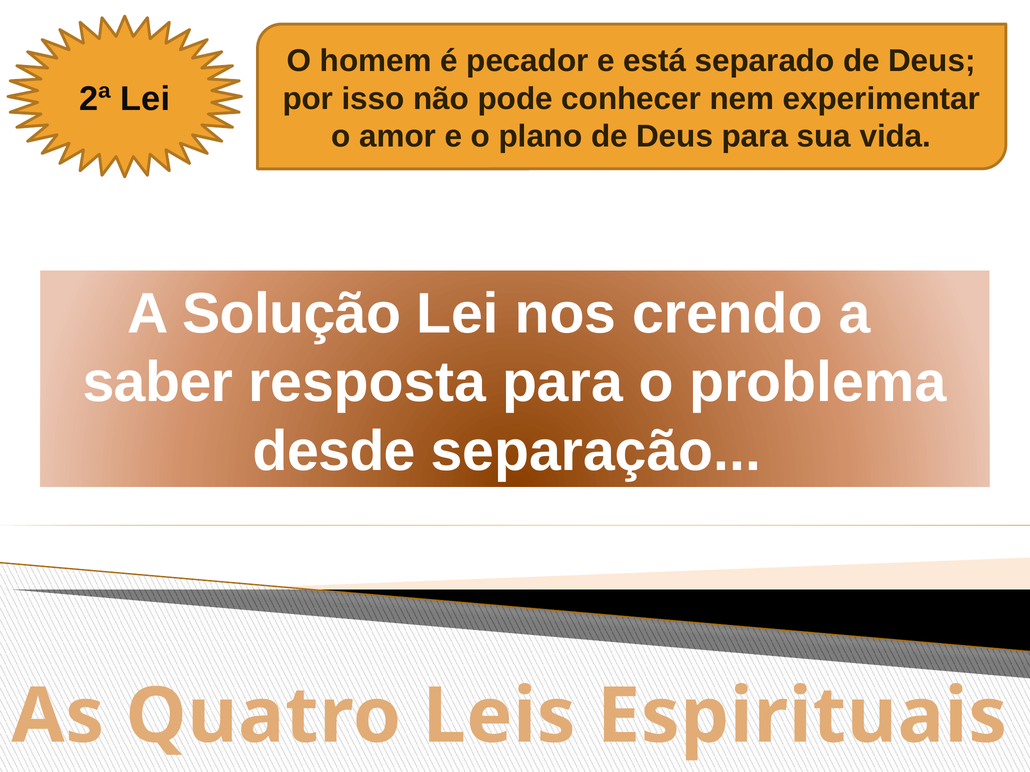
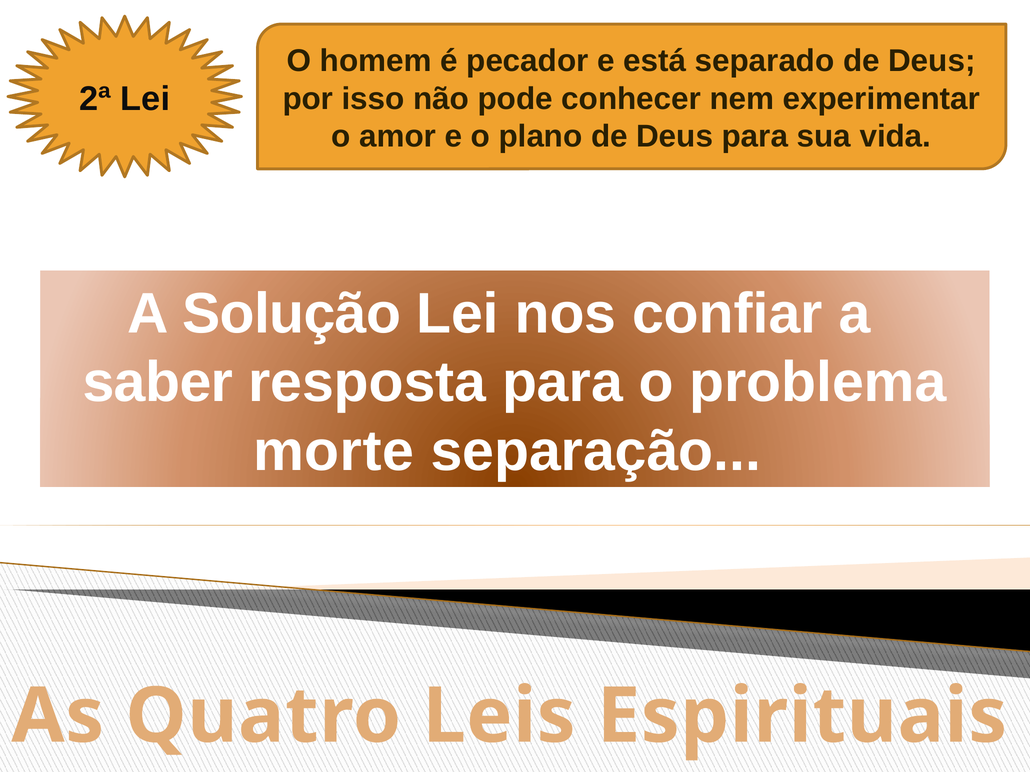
crendo: crendo -> confiar
desde: desde -> morte
